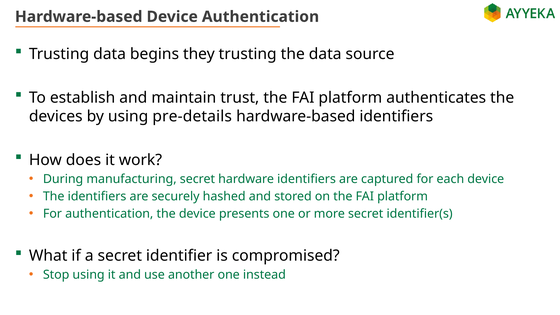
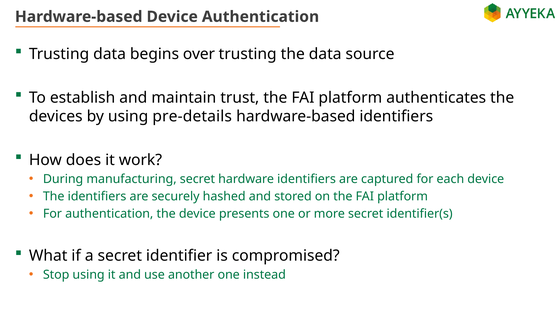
they: they -> over
